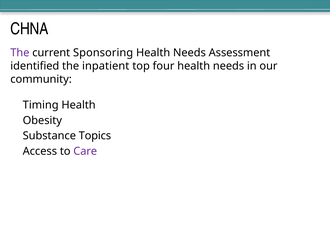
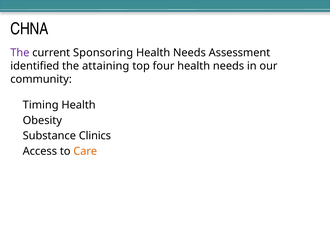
inpatient: inpatient -> attaining
Topics: Topics -> Clinics
Care colour: purple -> orange
